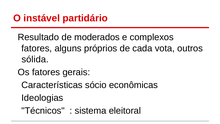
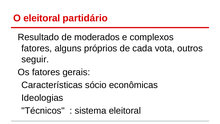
O instável: instável -> eleitoral
sólida: sólida -> seguir
